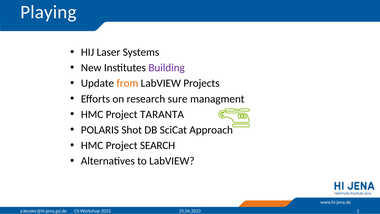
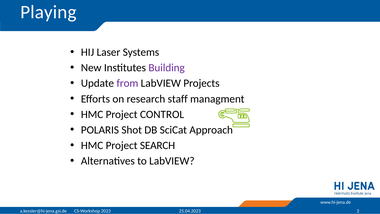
from colour: orange -> purple
sure: sure -> staff
TARANTA: TARANTA -> CONTROL
